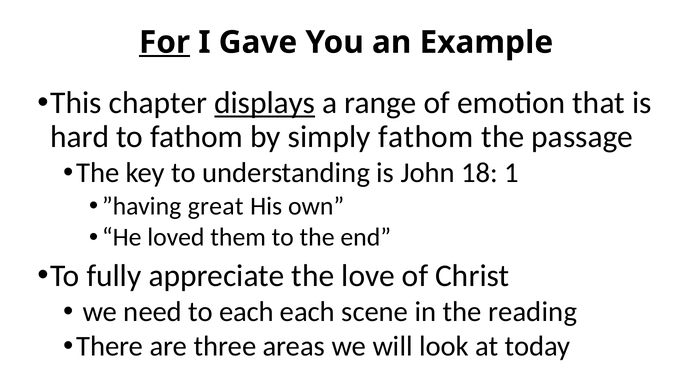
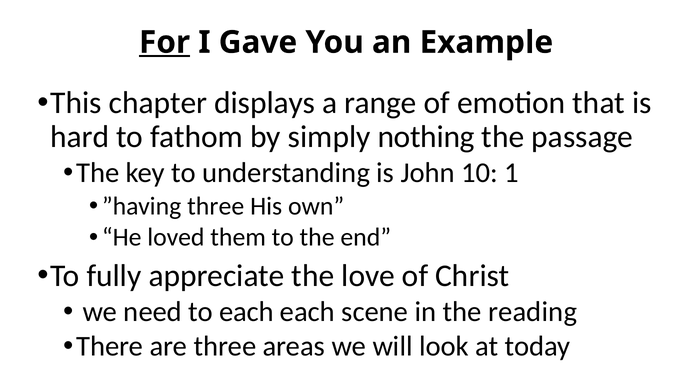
displays underline: present -> none
simply fathom: fathom -> nothing
18: 18 -> 10
”having great: great -> three
